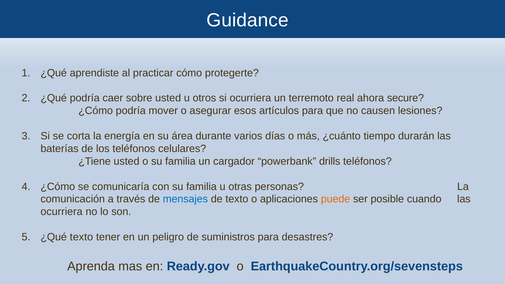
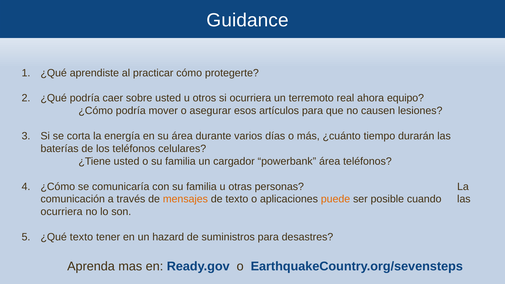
secure: secure -> equipo
powerbank drills: drills -> área
mensajes colour: blue -> orange
peligro: peligro -> hazard
